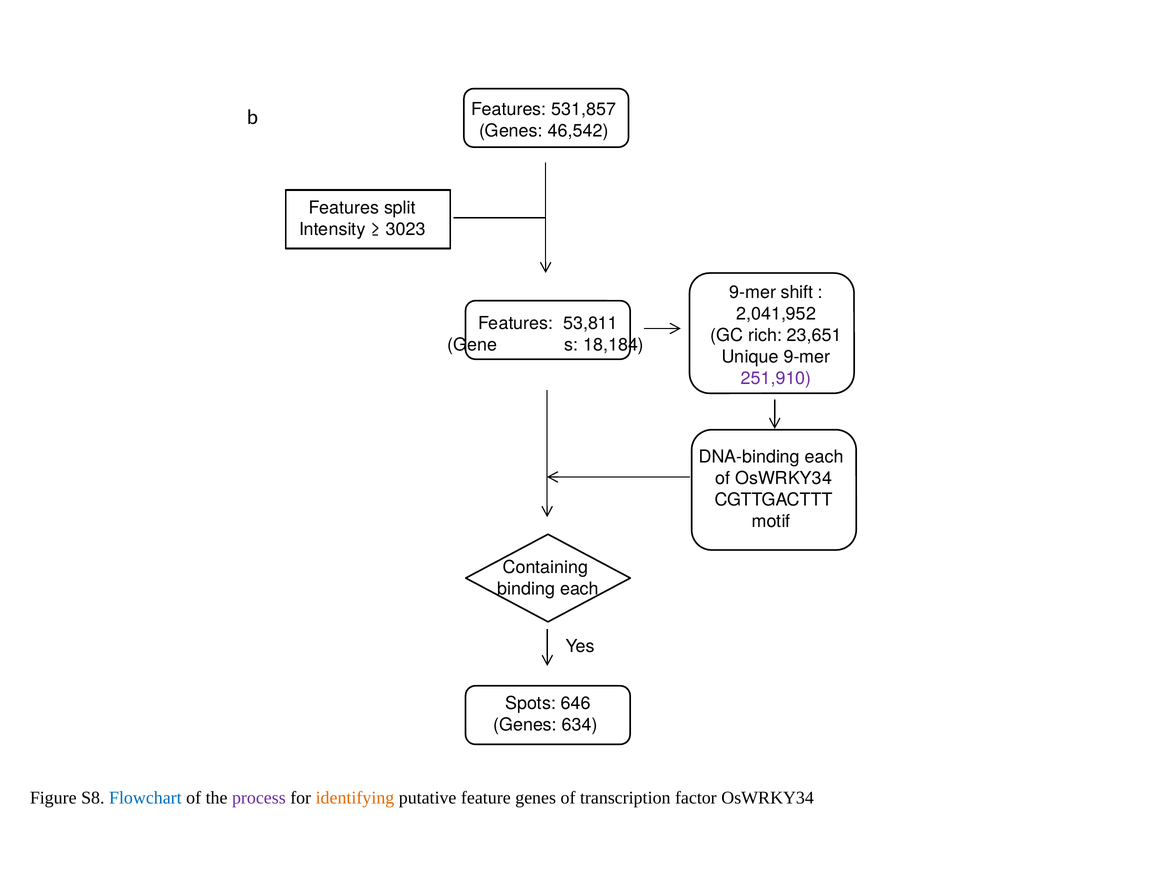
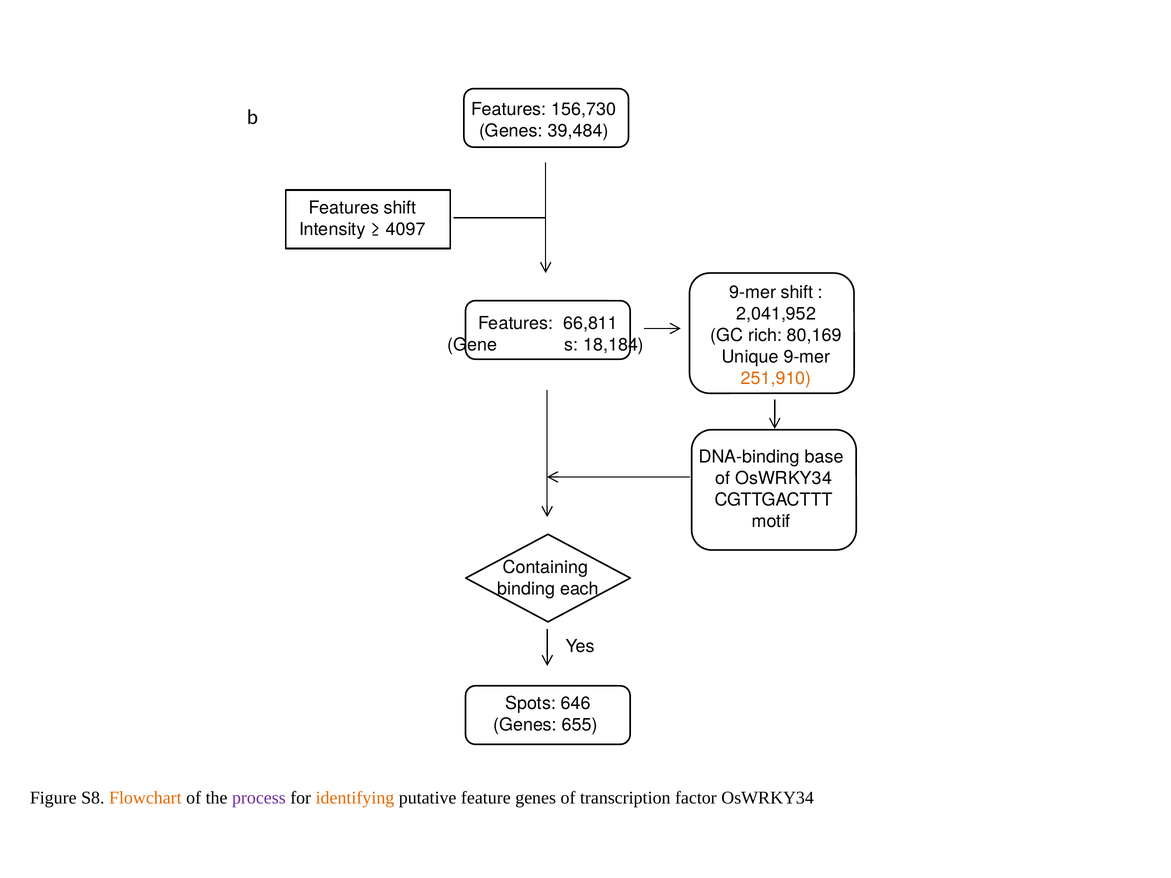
531,857: 531,857 -> 156,730
46,542: 46,542 -> 39,484
Features split: split -> shift
3023: 3023 -> 4097
53,811: 53,811 -> 66,811
23,651: 23,651 -> 80,169
251,910 colour: purple -> orange
DNA-binding each: each -> base
634: 634 -> 655
Flowchart colour: blue -> orange
